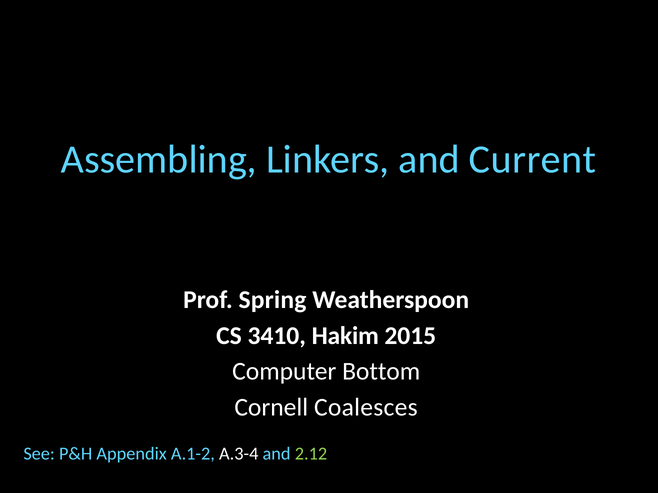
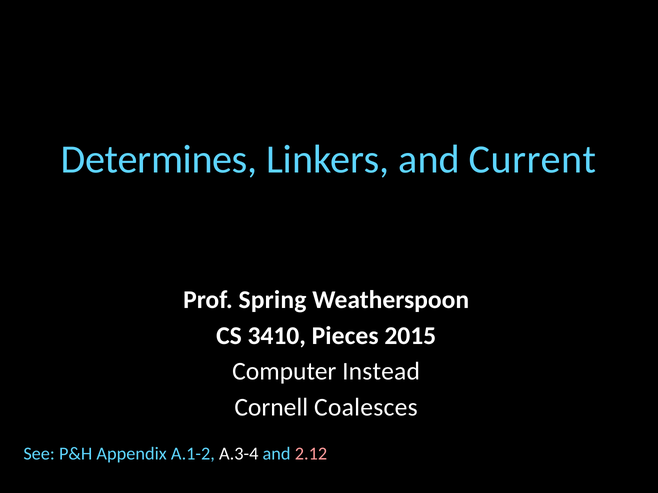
Assembling: Assembling -> Determines
Hakim: Hakim -> Pieces
Bottom: Bottom -> Instead
2.12 colour: light green -> pink
